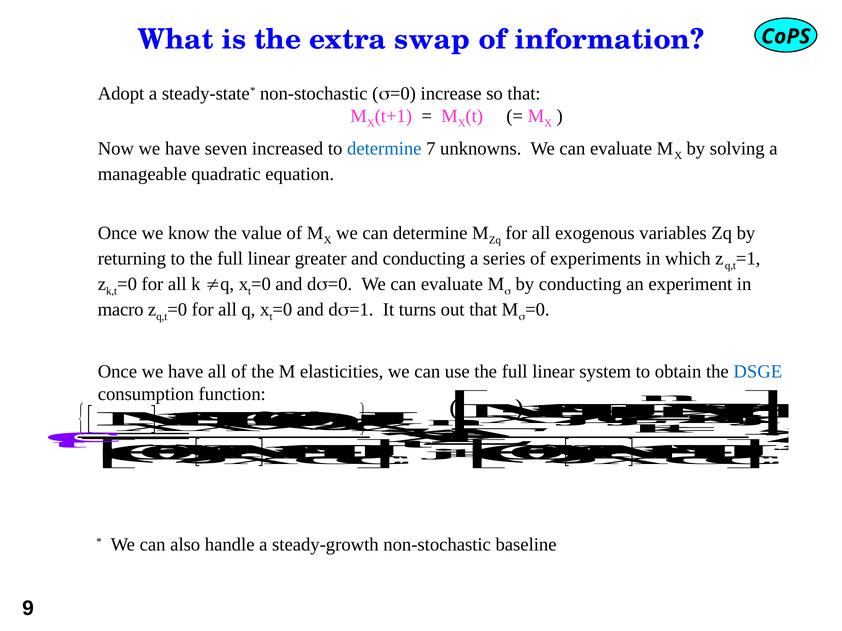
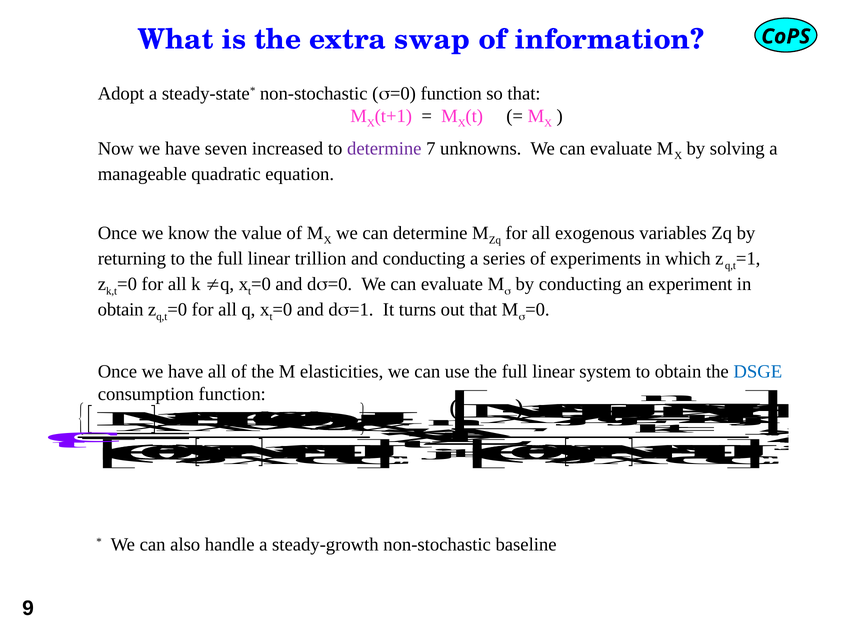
=0 increase: increase -> function
determine at (384, 149) colour: blue -> purple
greater: greater -> trillion
macro at (121, 310): macro -> obtain
